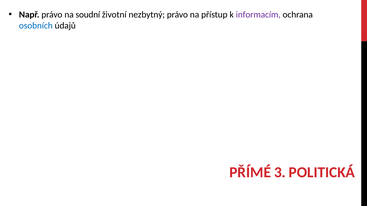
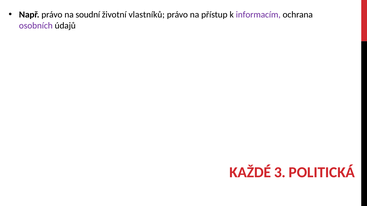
nezbytný: nezbytný -> vlastníků
osobních colour: blue -> purple
PŘÍMÉ: PŘÍMÉ -> KAŽDÉ
